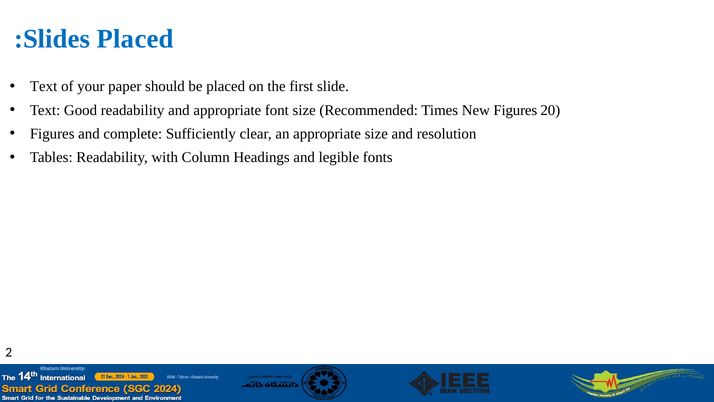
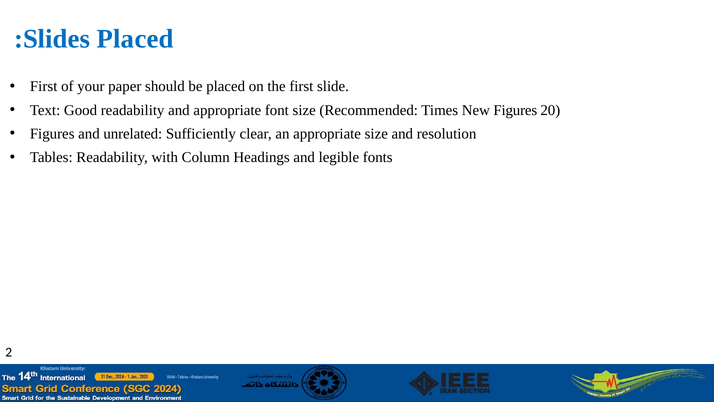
Text at (44, 87): Text -> First
complete: complete -> unrelated
